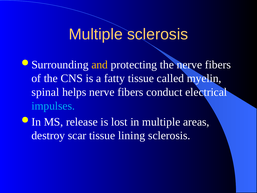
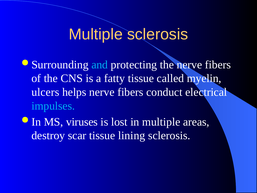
and colour: yellow -> light blue
spinal: spinal -> ulcers
release: release -> viruses
